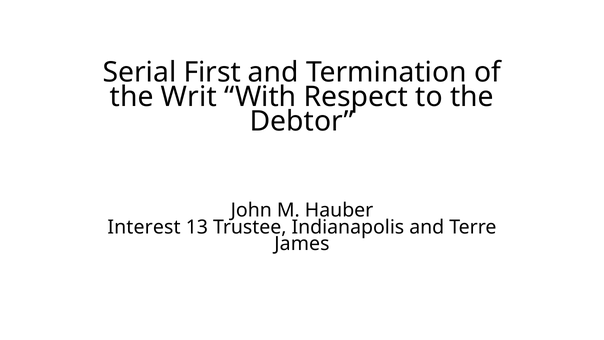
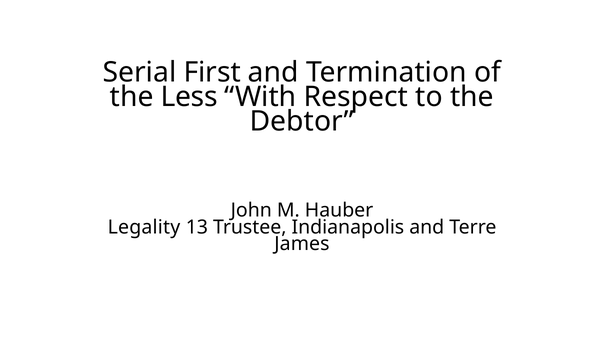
Writ: Writ -> Less
Interest: Interest -> Legality
